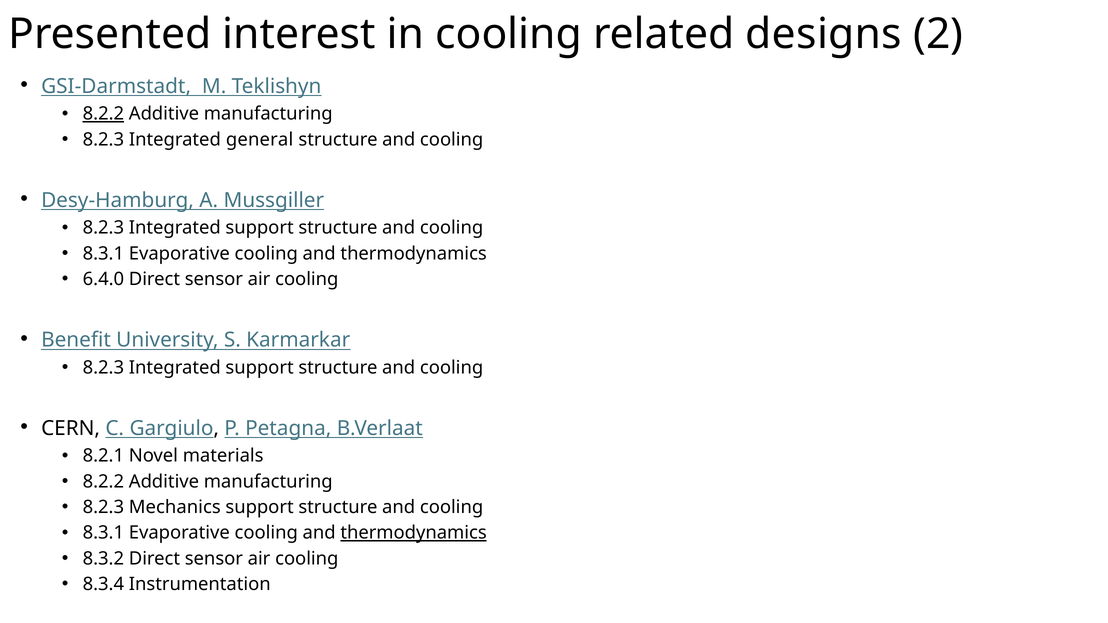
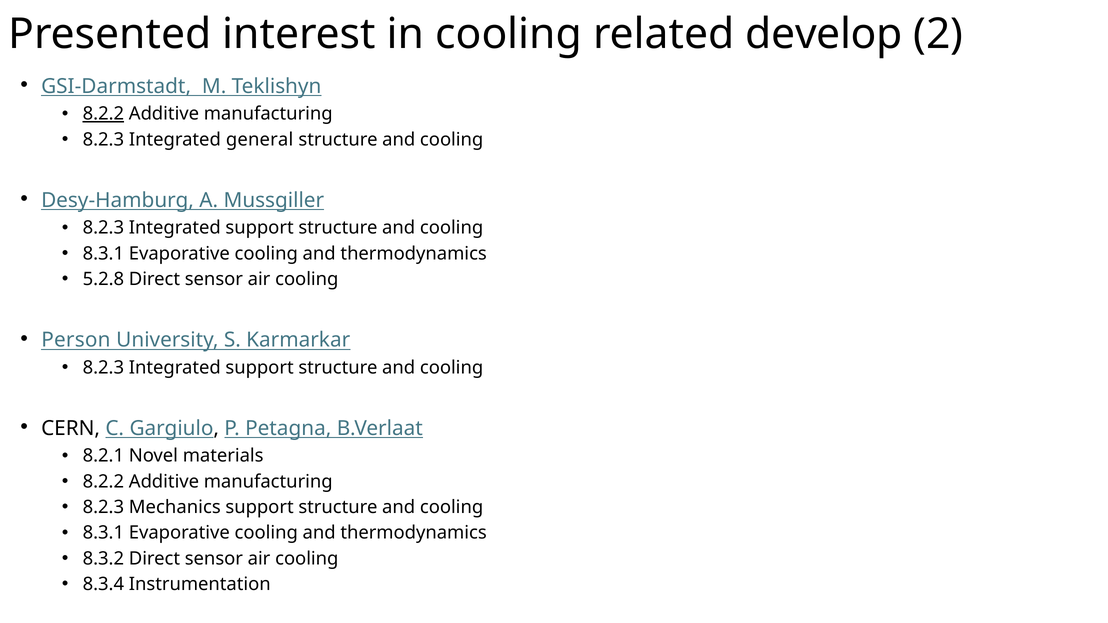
designs: designs -> develop
6.4.0: 6.4.0 -> 5.2.8
Benefit: Benefit -> Person
thermodynamics at (414, 533) underline: present -> none
